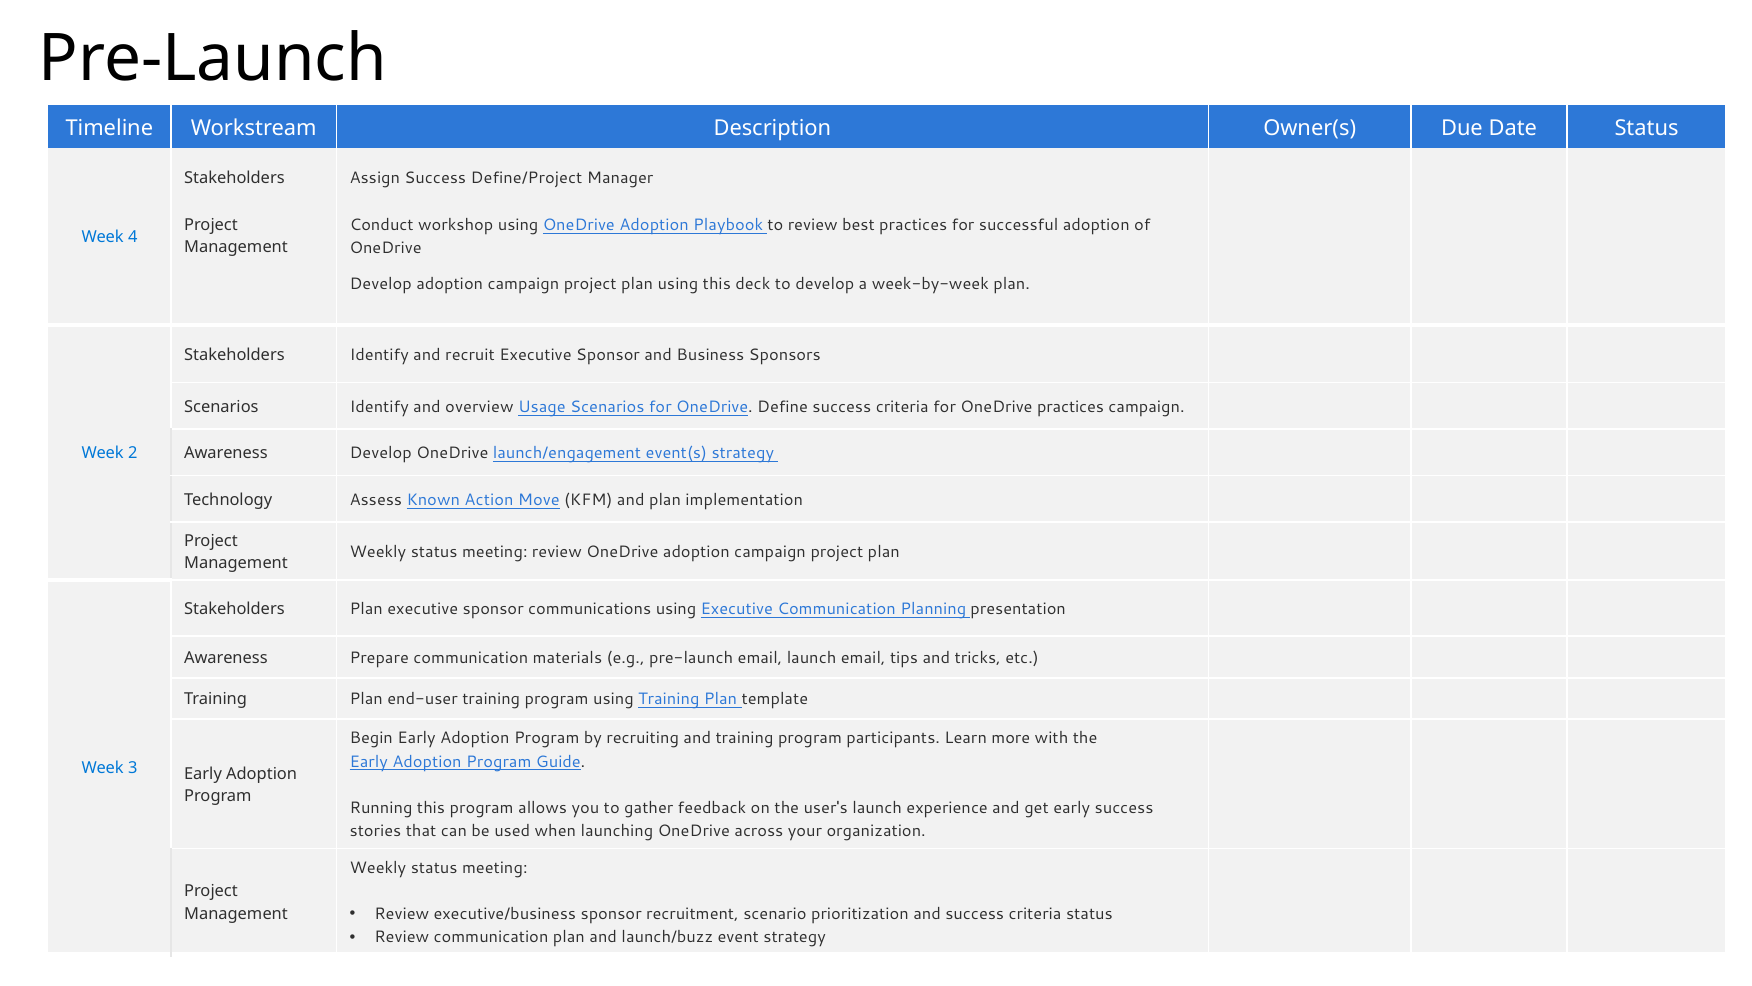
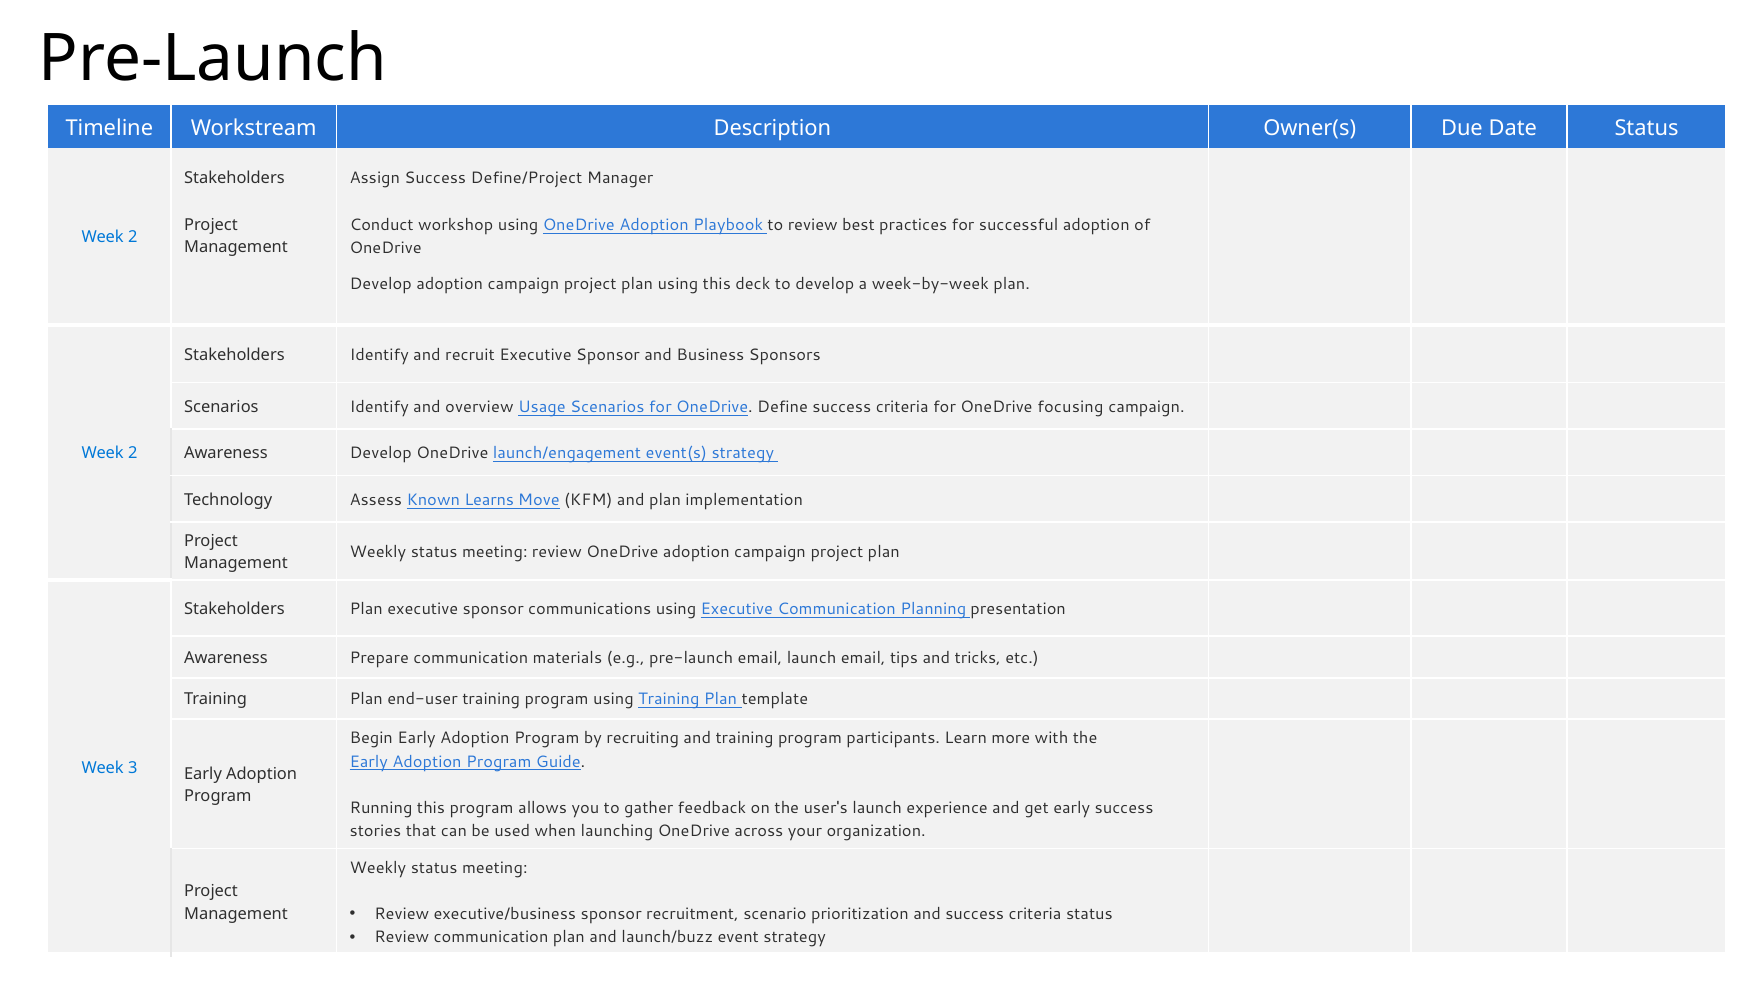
4 at (133, 237): 4 -> 2
OneDrive practices: practices -> focusing
Action: Action -> Learns
